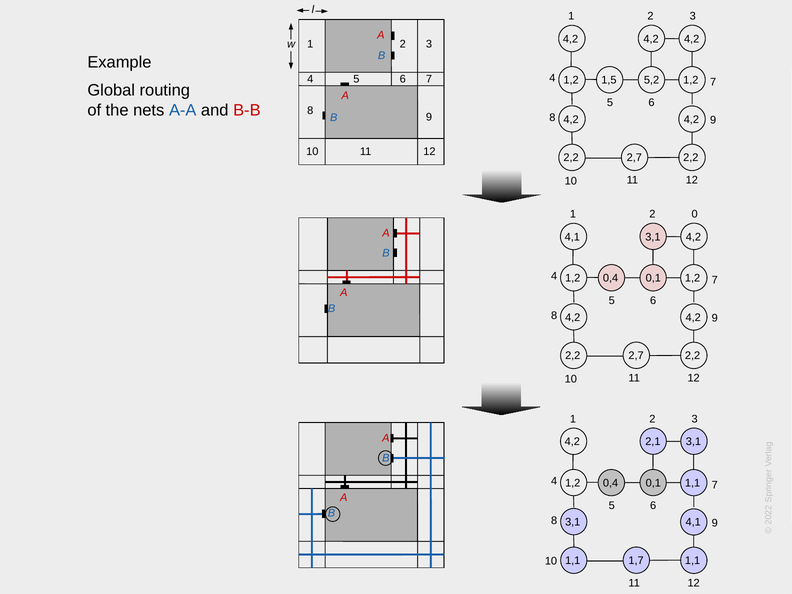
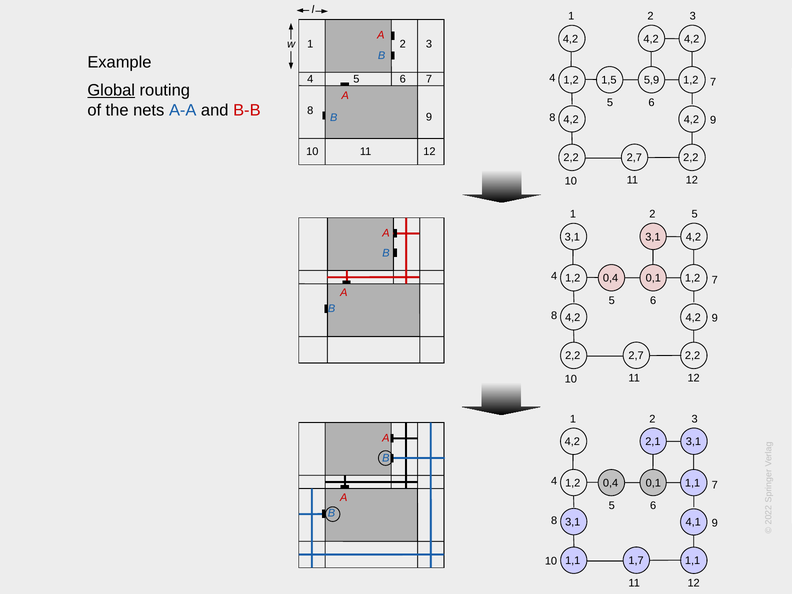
5,2: 5,2 -> 5,9
Global at (111, 90) underline: none -> present
1 2 0: 0 -> 5
4,1 at (572, 237): 4,1 -> 3,1
